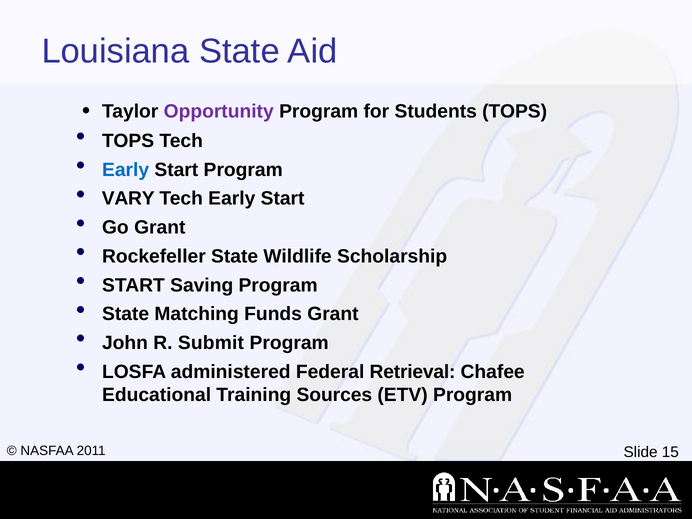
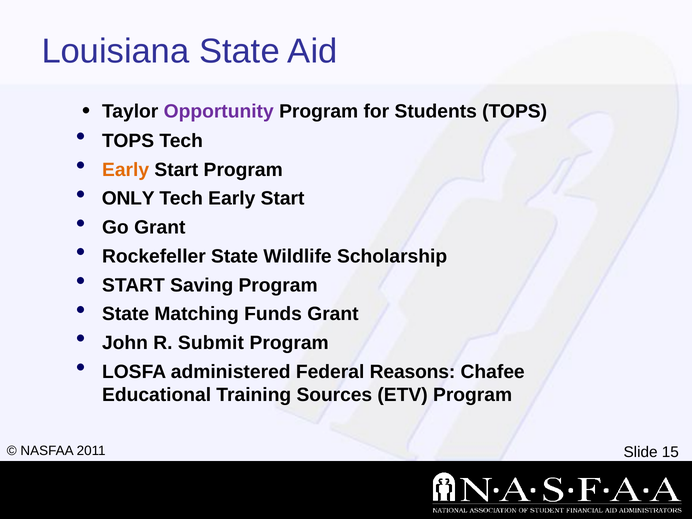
Early at (126, 170) colour: blue -> orange
VARY: VARY -> ONLY
Retrieval: Retrieval -> Reasons
